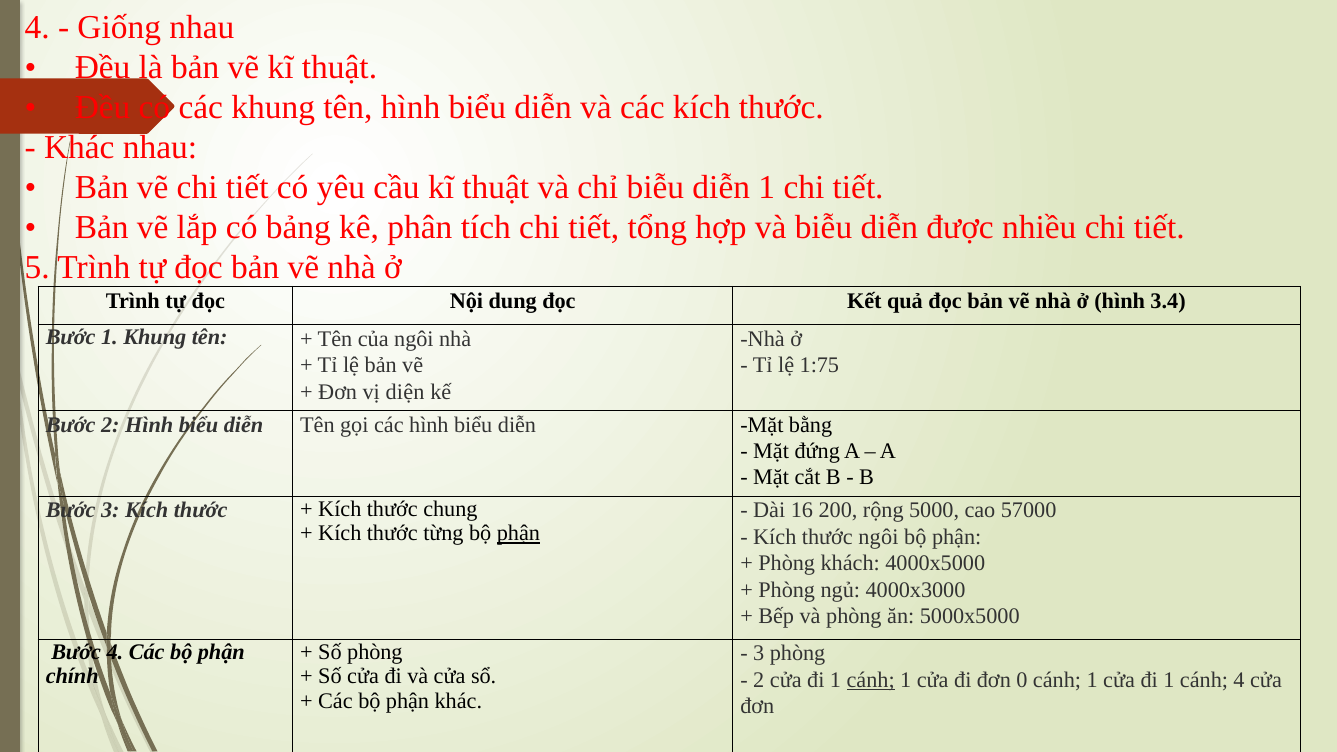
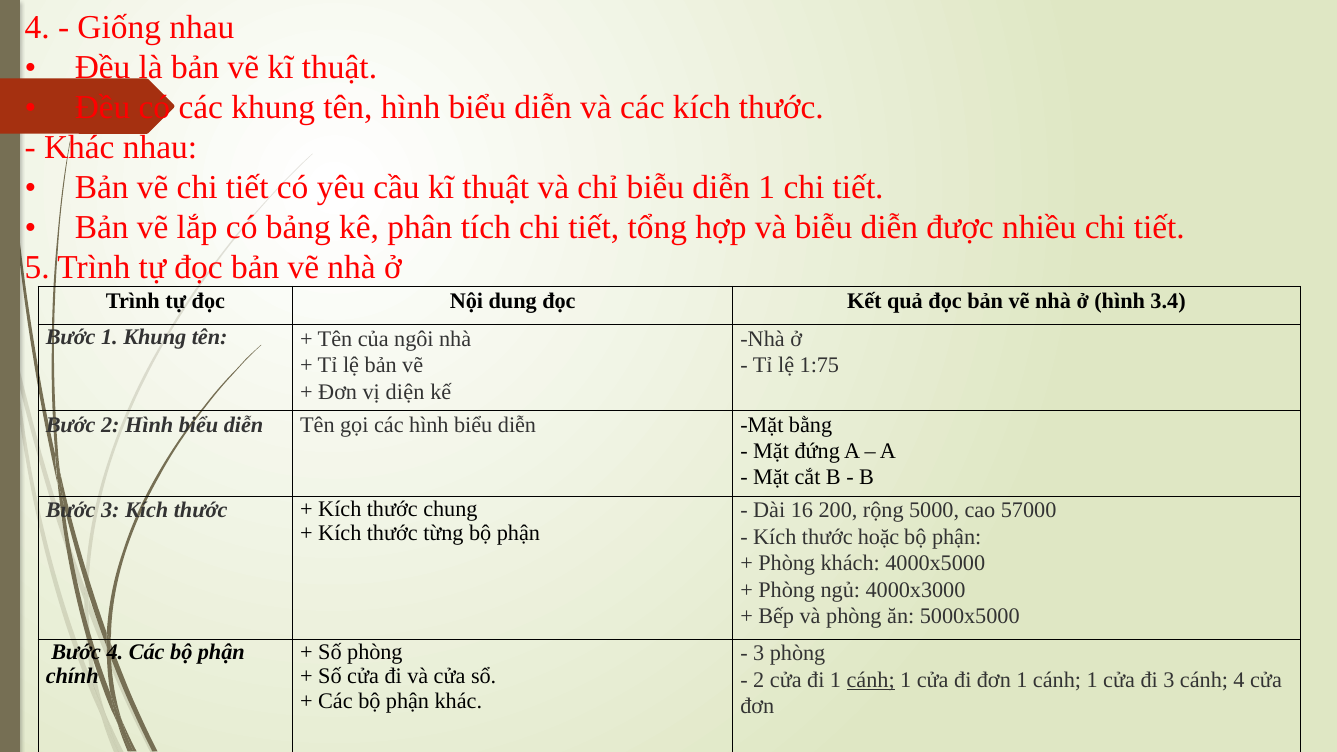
phận at (518, 534) underline: present -> none
thước ngôi: ngôi -> hoặc
đơn 0: 0 -> 1
1 cửa đi 1: 1 -> 3
